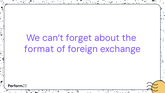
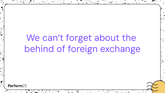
format: format -> behind
